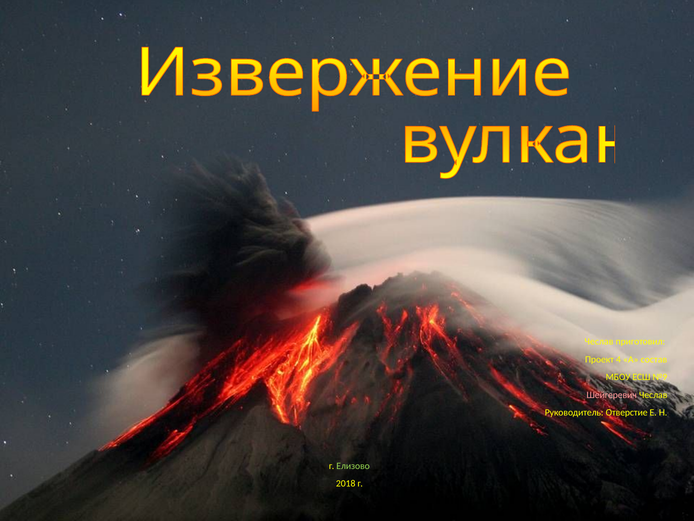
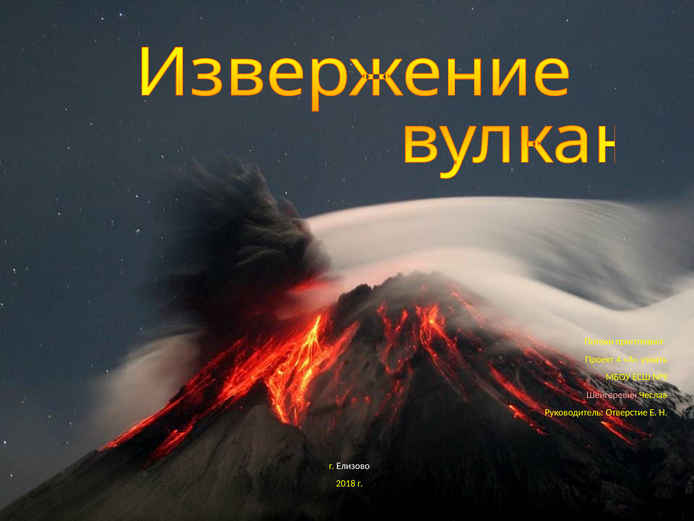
Чеслав at (599, 341): Чеслав -> Потоки
состав: состав -> узнать
Елизово colour: light green -> white
